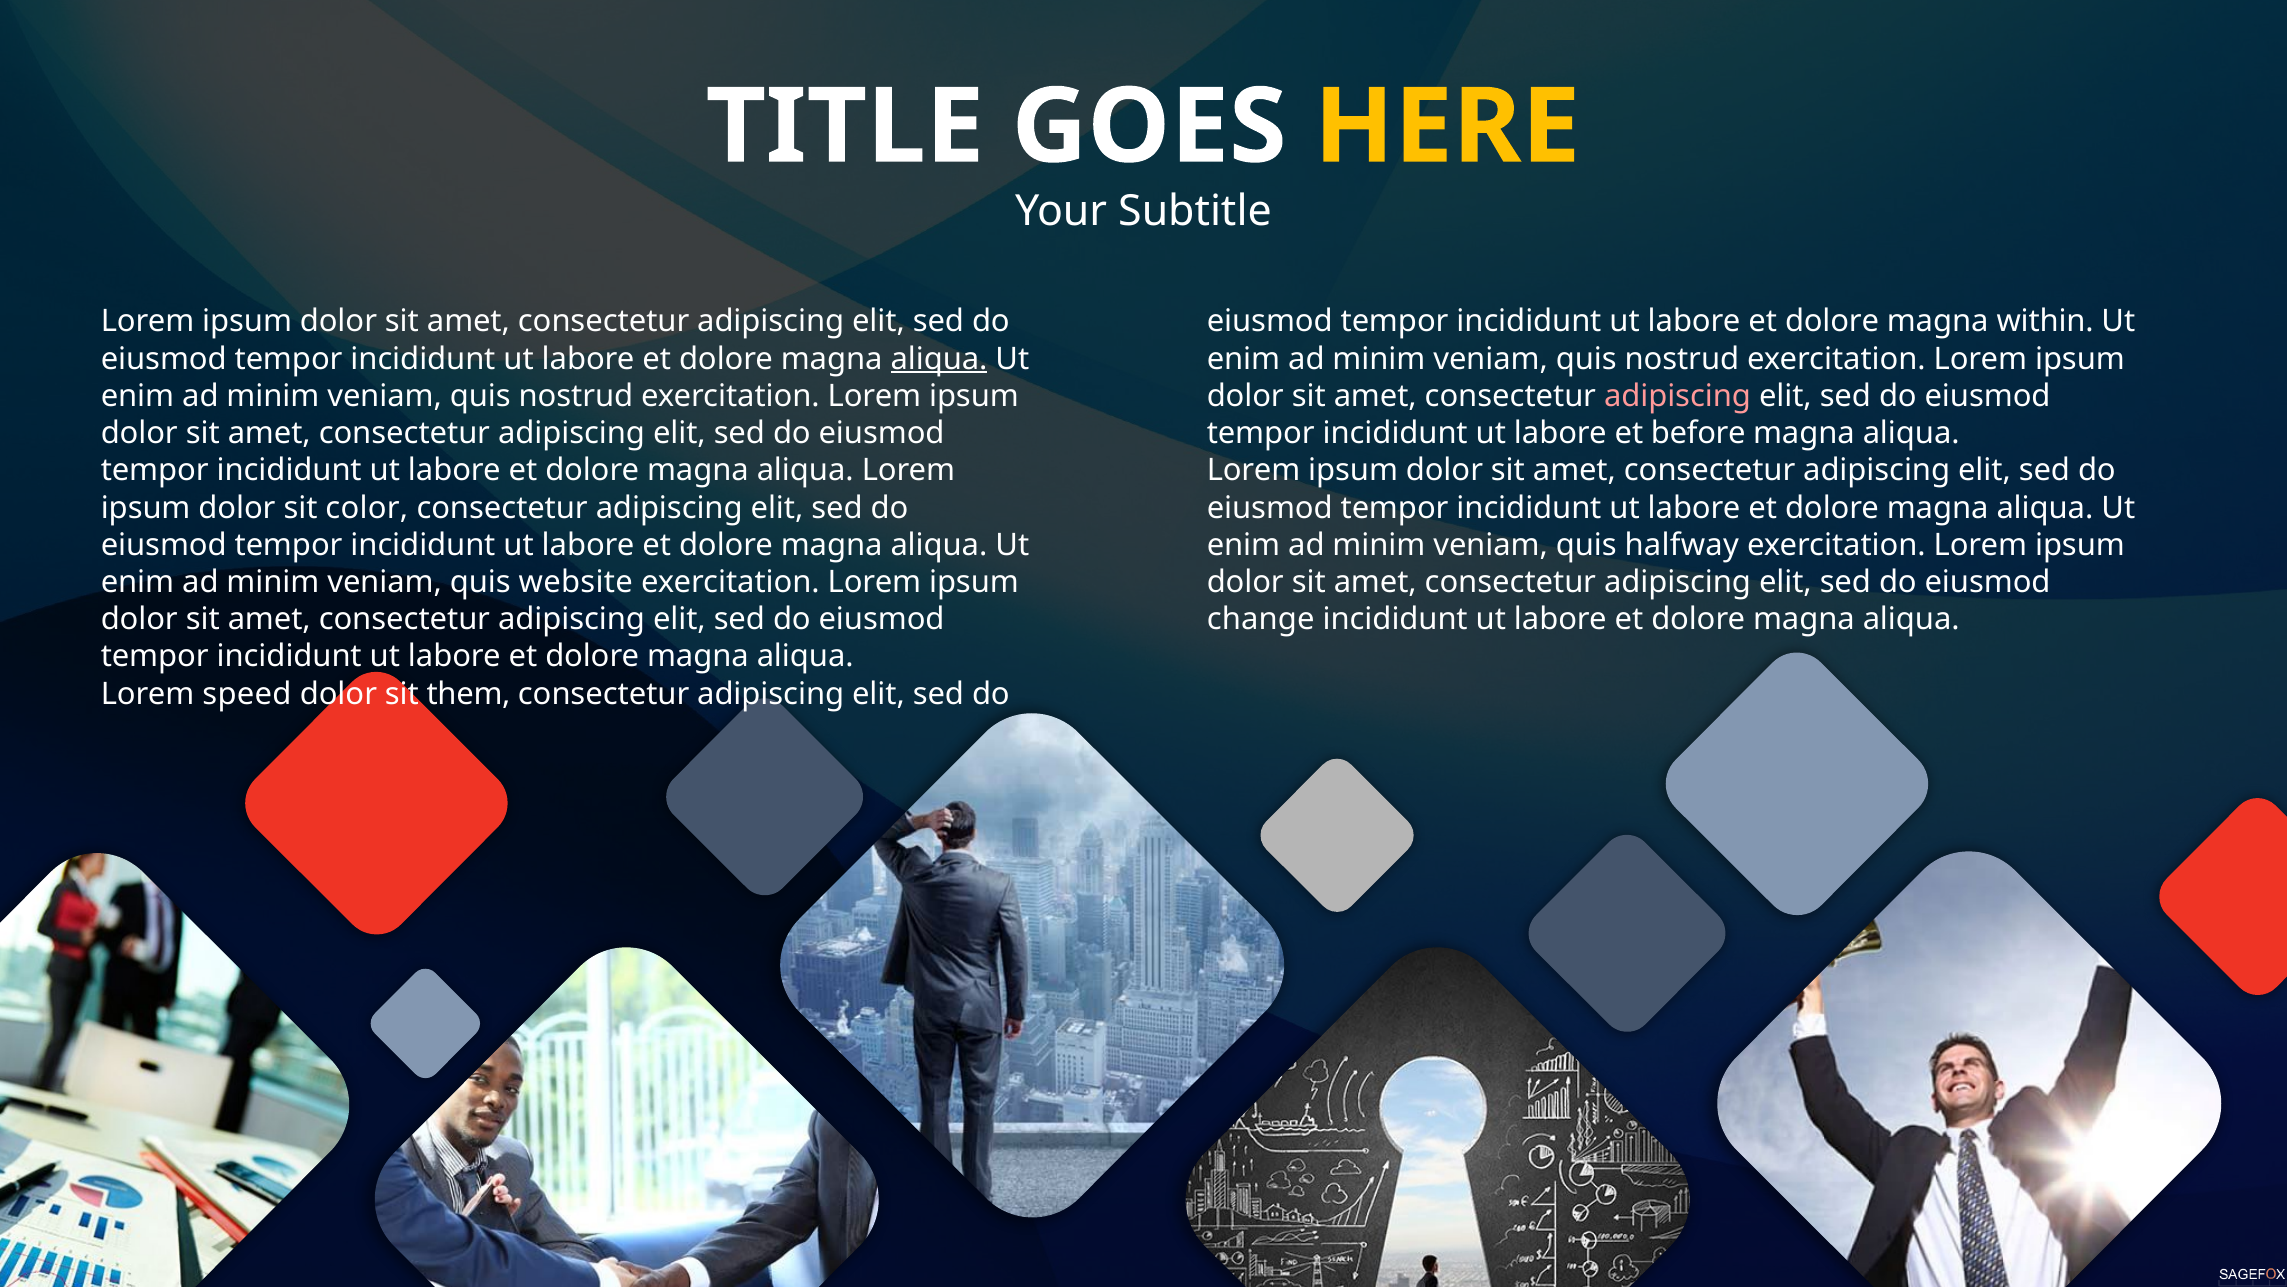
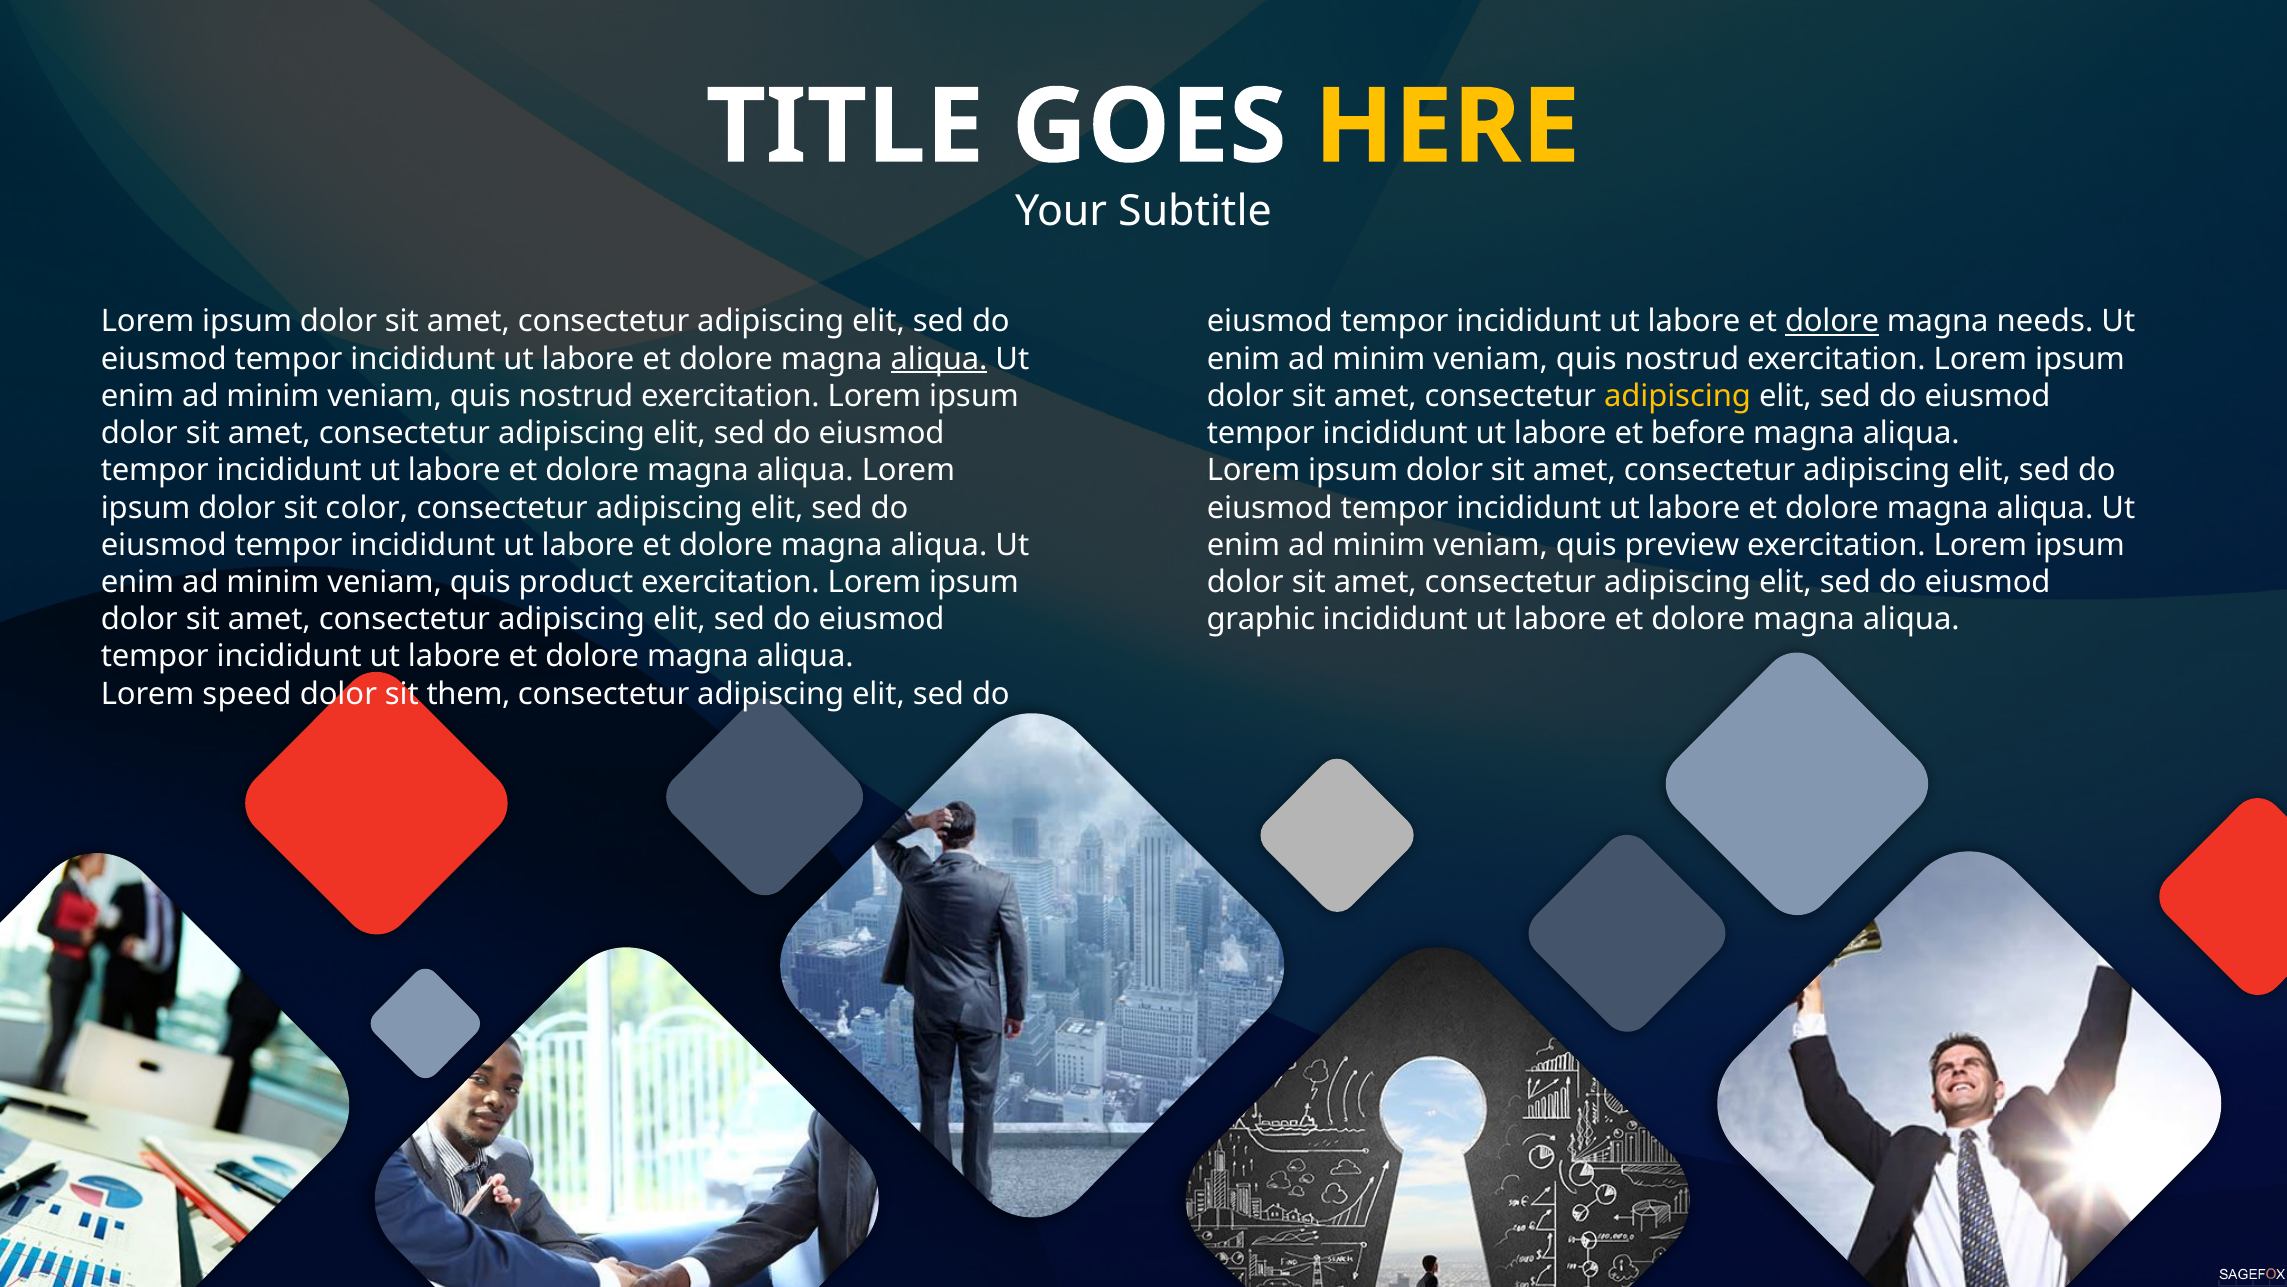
dolore at (1832, 322) underline: none -> present
within: within -> needs
adipiscing at (1677, 396) colour: pink -> yellow
halfway: halfway -> preview
website: website -> product
change: change -> graphic
